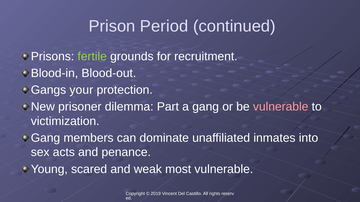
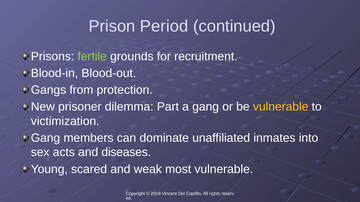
your: your -> from
vulnerable at (281, 107) colour: pink -> yellow
penance: penance -> diseases
